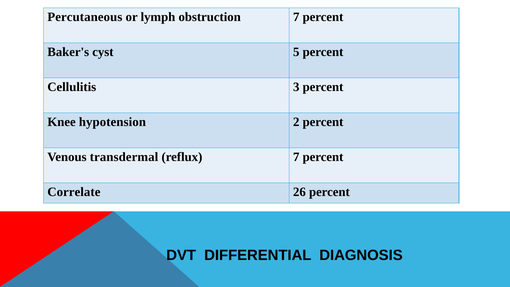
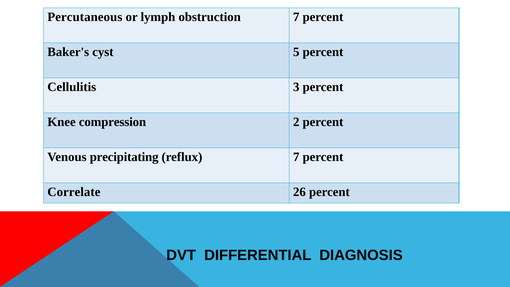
hypotension: hypotension -> compression
transdermal: transdermal -> precipitating
